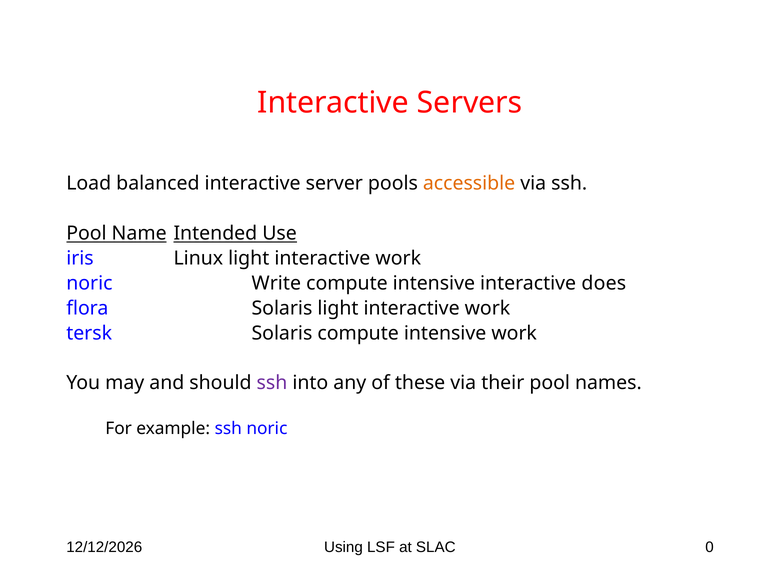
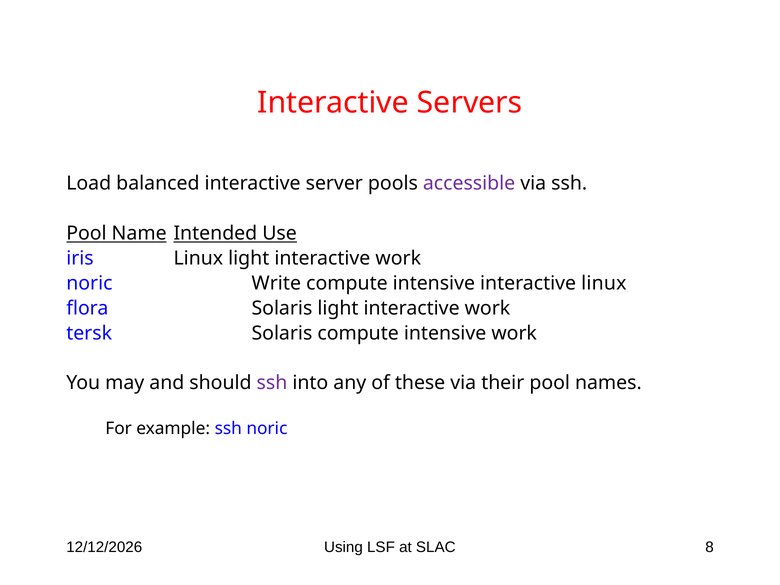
accessible colour: orange -> purple
interactive does: does -> linux
0: 0 -> 8
